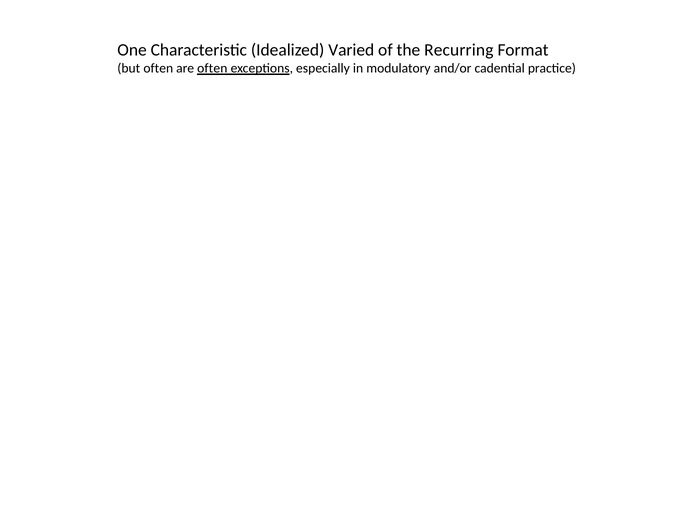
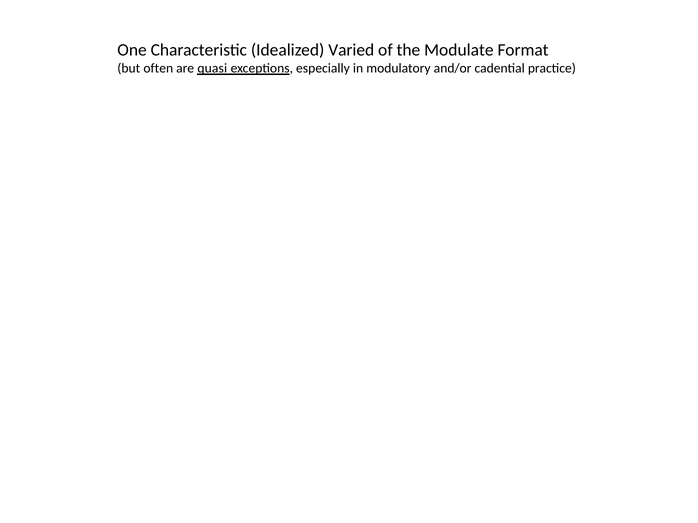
Recurring: Recurring -> Modulate
are often: often -> quasi
